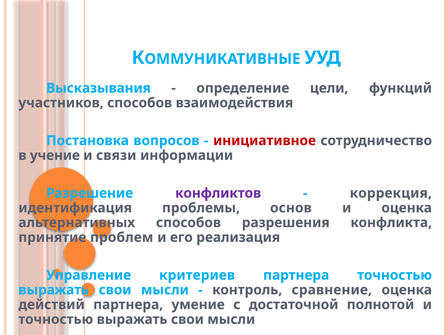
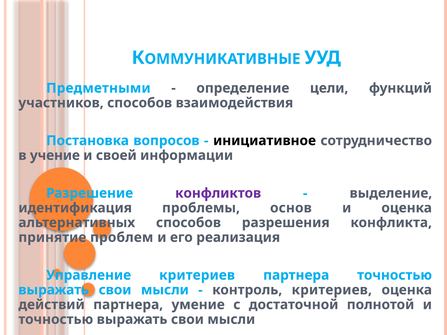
Высказывания: Высказывания -> Предметными
инициативное colour: red -> black
связи: связи -> своей
коррекция: коррекция -> выделение
контроль сравнение: сравнение -> критериев
